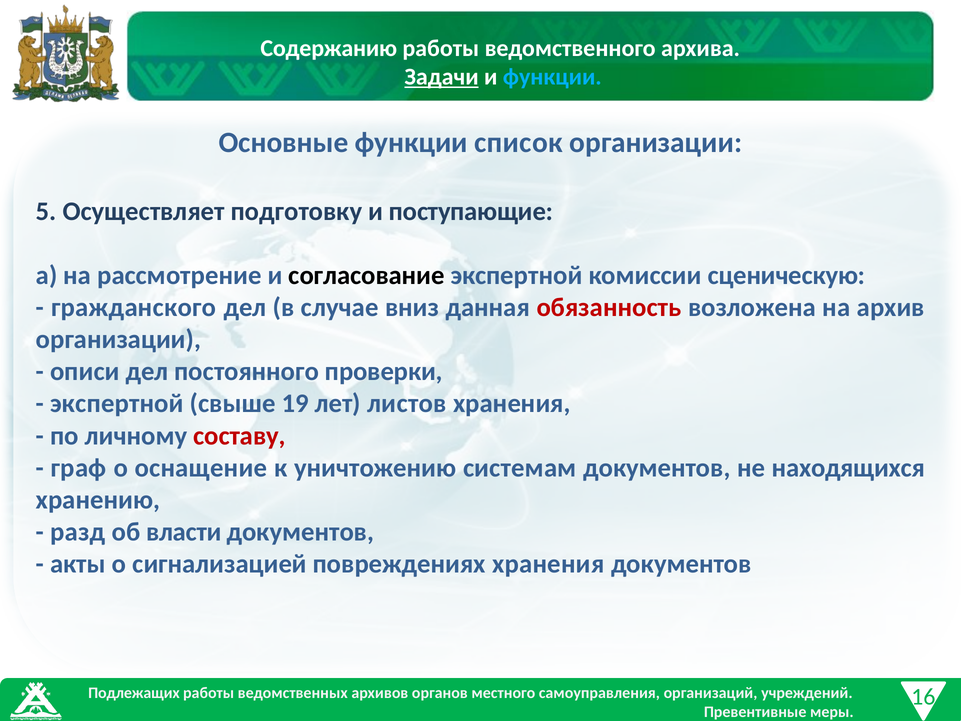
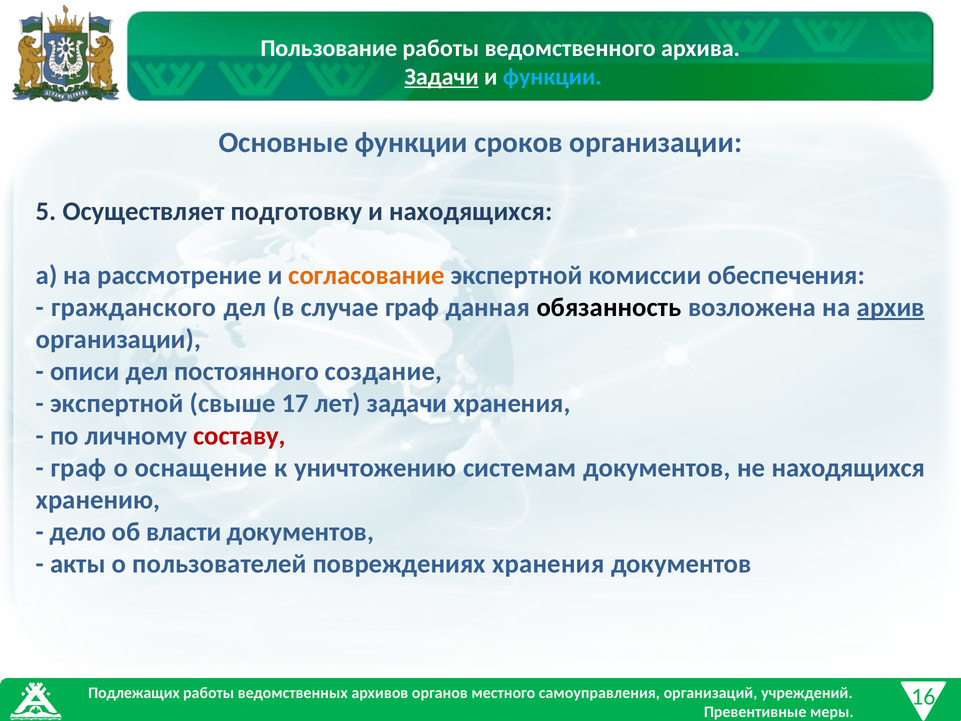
Содержанию: Содержанию -> Пользование
список: список -> сроков
и поступающие: поступающие -> находящихся
согласование colour: black -> orange
сценическую: сценическую -> обеспечения
случае вниз: вниз -> граф
обязанность colour: red -> black
архив underline: none -> present
проверки: проверки -> создание
19: 19 -> 17
лет листов: листов -> задачи
разд: разд -> дело
сигнализацией: сигнализацией -> пользователей
